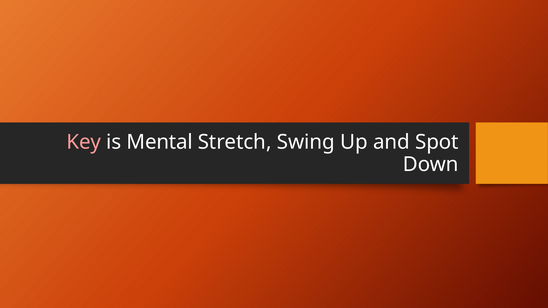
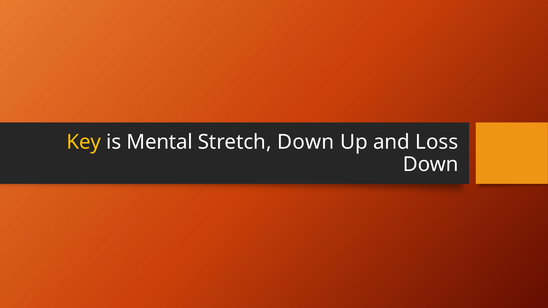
Key colour: pink -> yellow
Stretch Swing: Swing -> Down
Spot: Spot -> Loss
